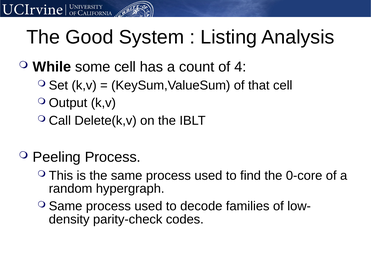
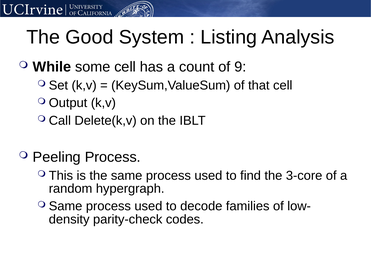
4: 4 -> 9
0-core: 0-core -> 3-core
